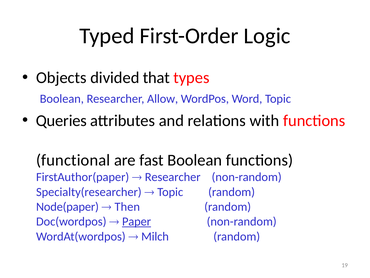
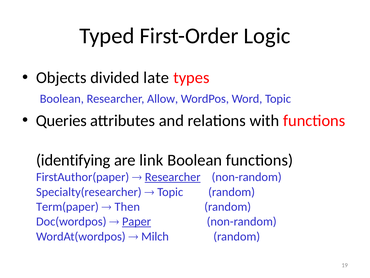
that: that -> late
functional: functional -> identifying
fast: fast -> link
Researcher at (173, 177) underline: none -> present
Node(paper: Node(paper -> Term(paper
